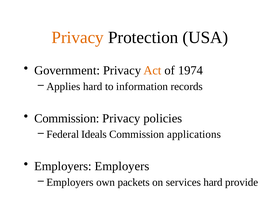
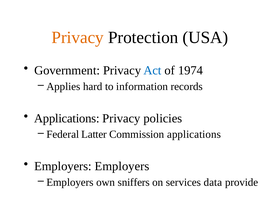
Act colour: orange -> blue
Commission at (67, 118): Commission -> Applications
Ideals: Ideals -> Latter
packets: packets -> sniffers
services hard: hard -> data
